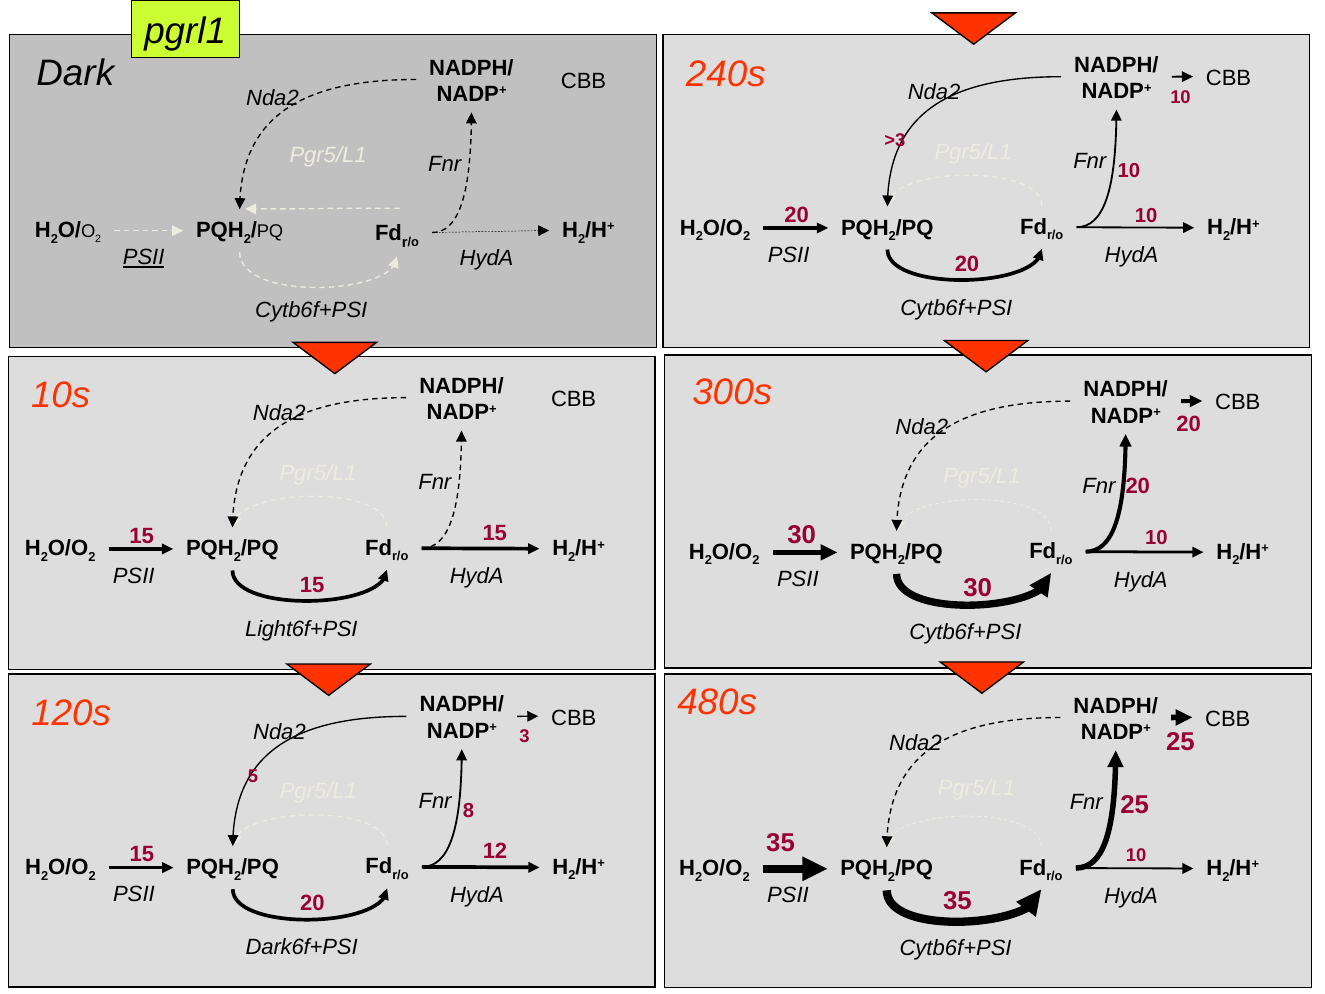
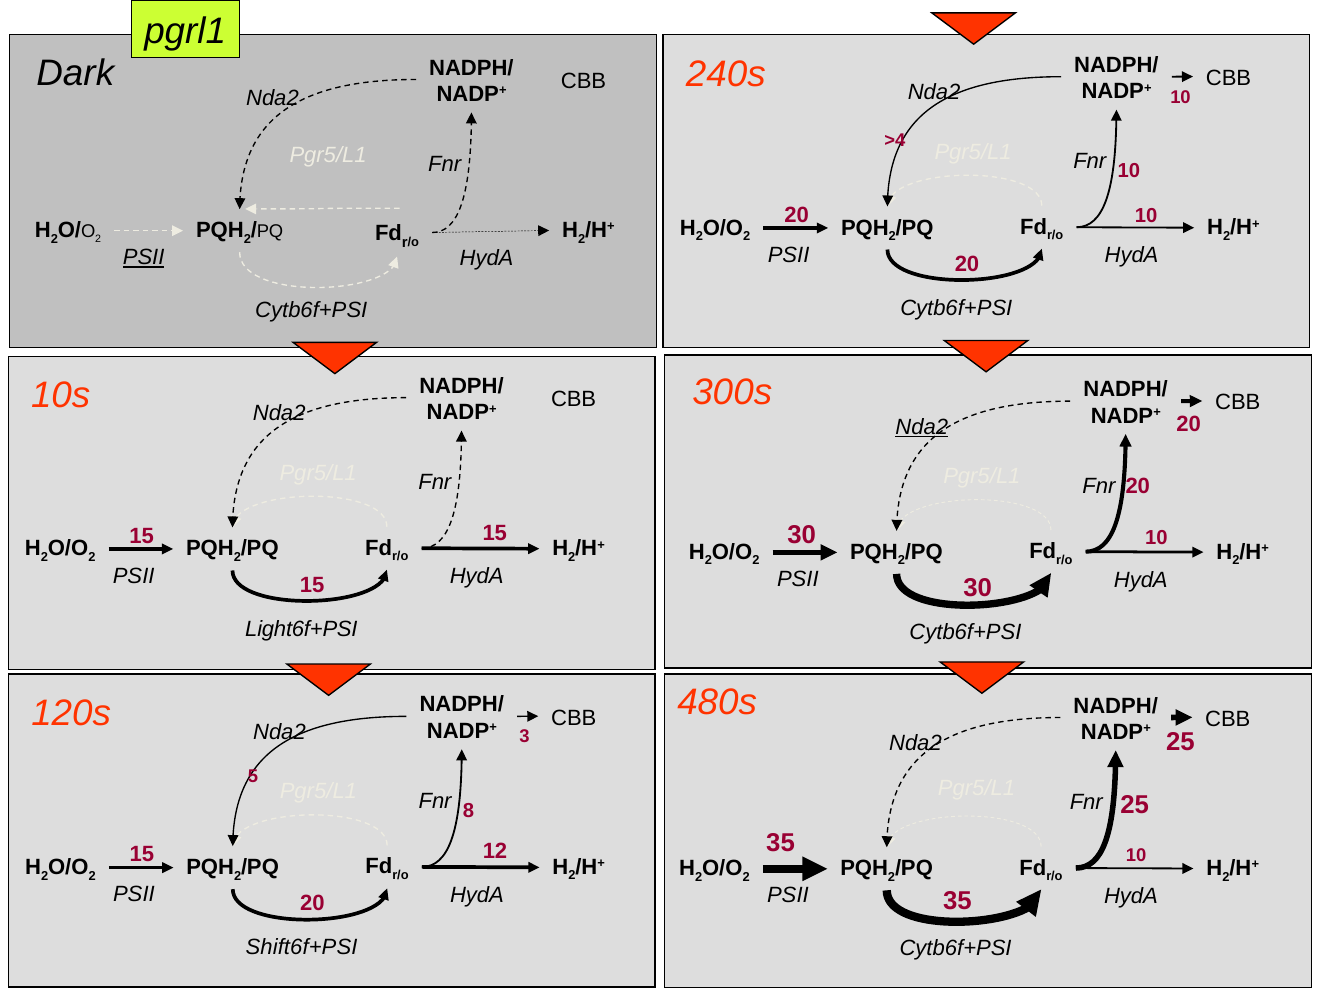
>3: >3 -> >4
Nda2 at (922, 427) underline: none -> present
Dark6f+PSI: Dark6f+PSI -> Shift6f+PSI
